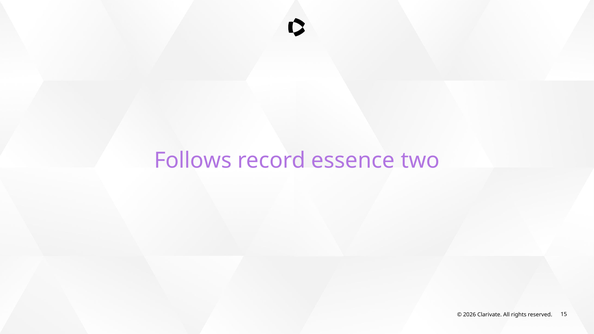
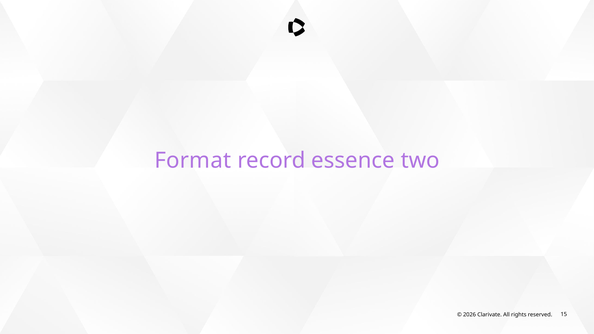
Follows: Follows -> Format
